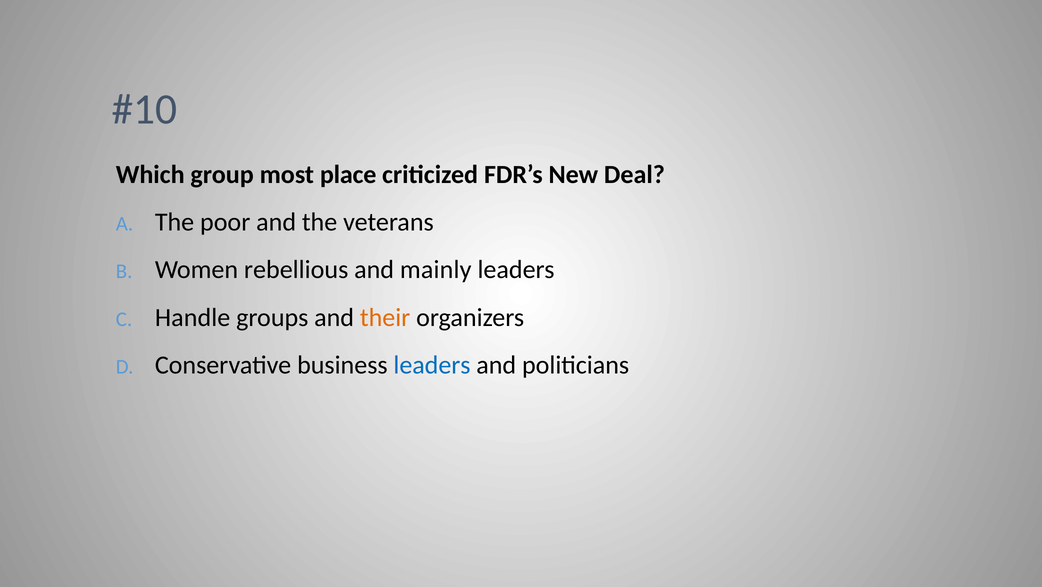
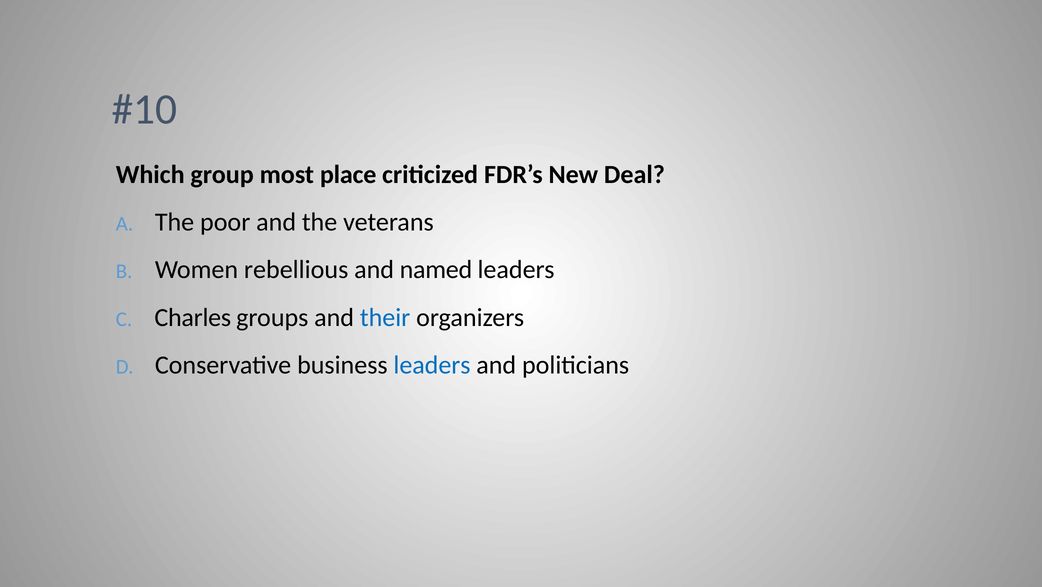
mainly: mainly -> named
Handle: Handle -> Charles
their colour: orange -> blue
